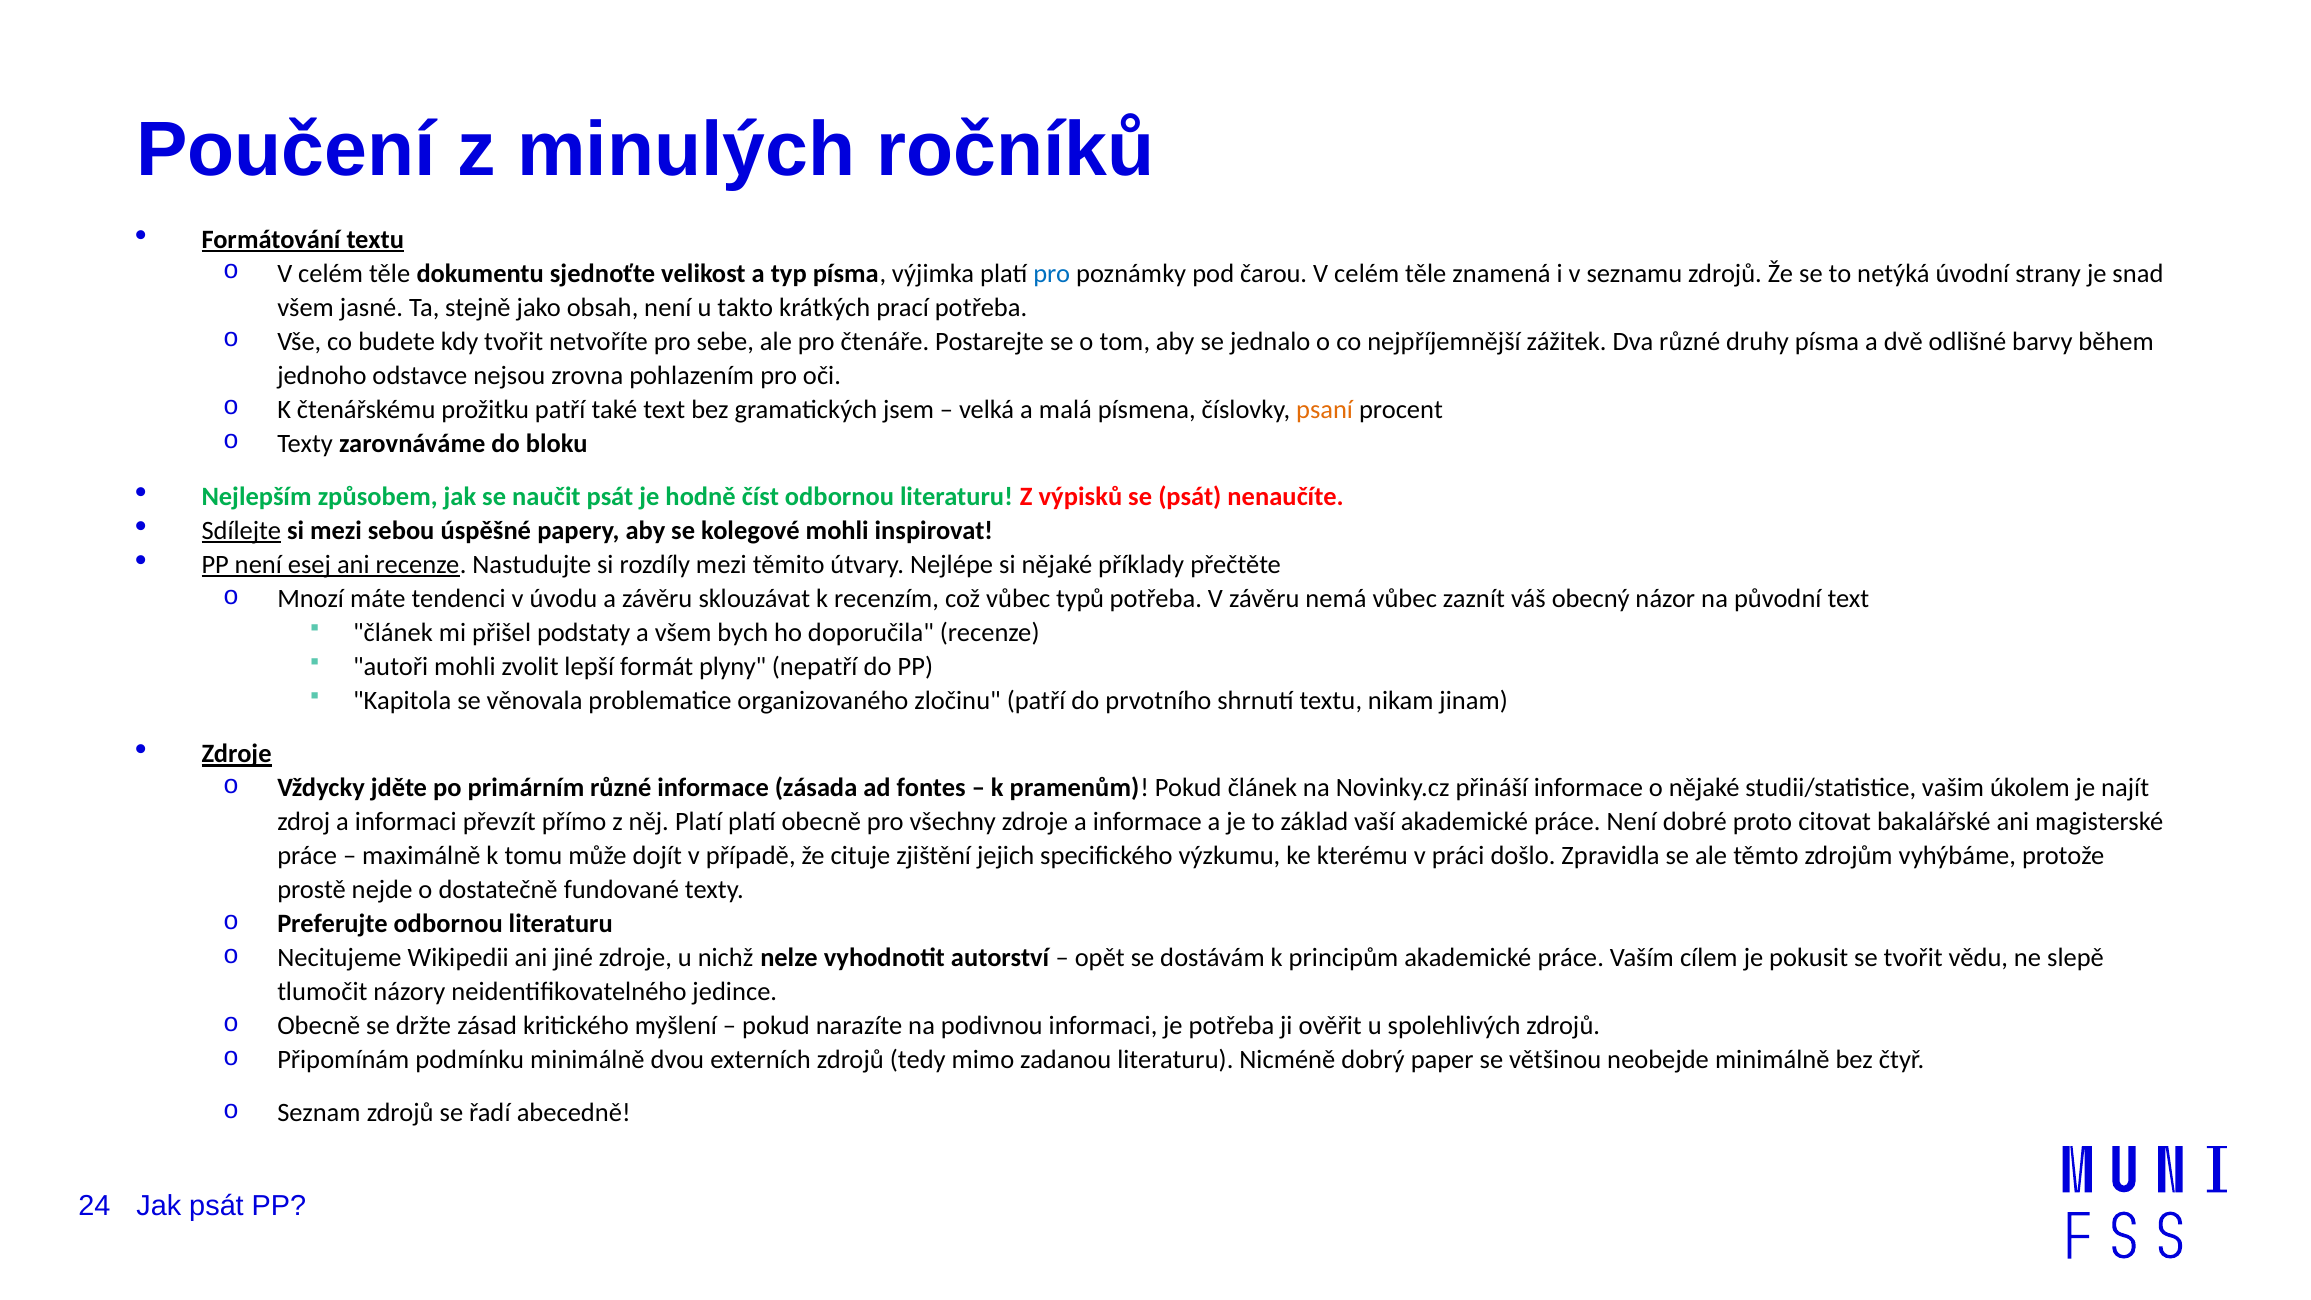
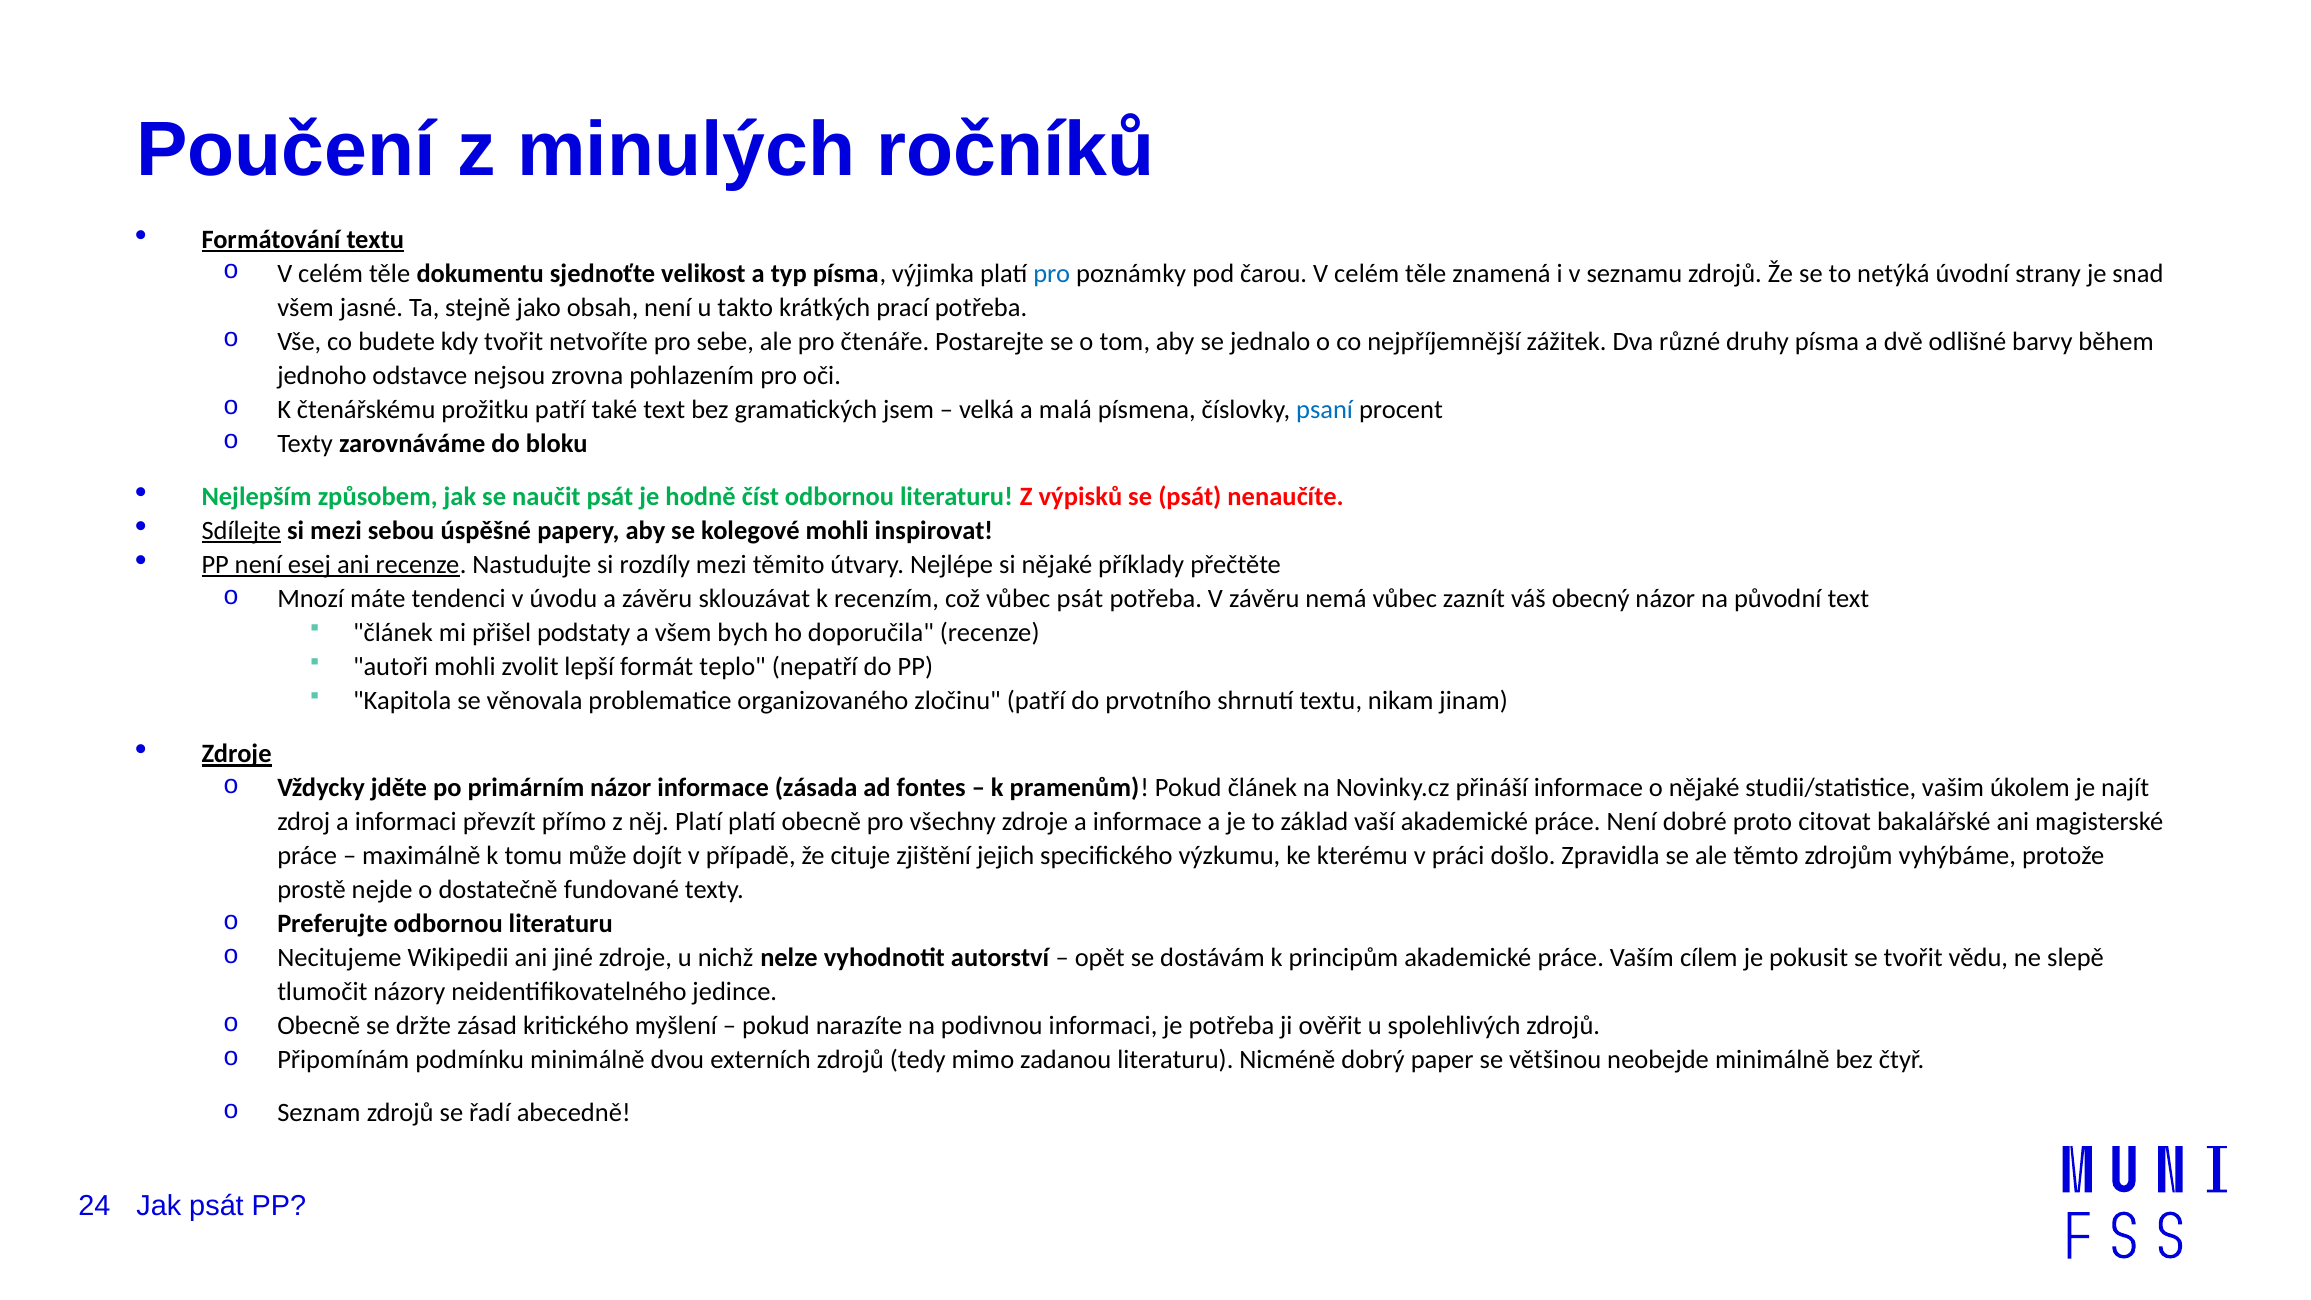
psaní colour: orange -> blue
vůbec typů: typů -> psát
plyny: plyny -> teplo
primárním různé: různé -> názor
